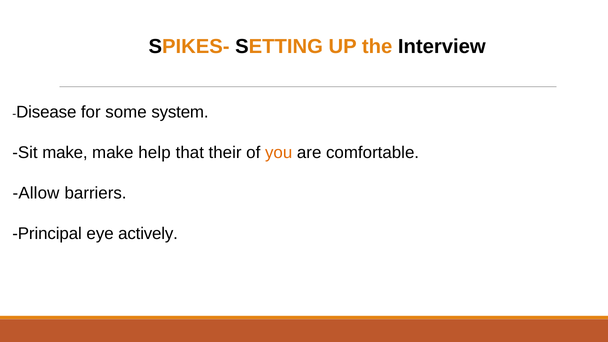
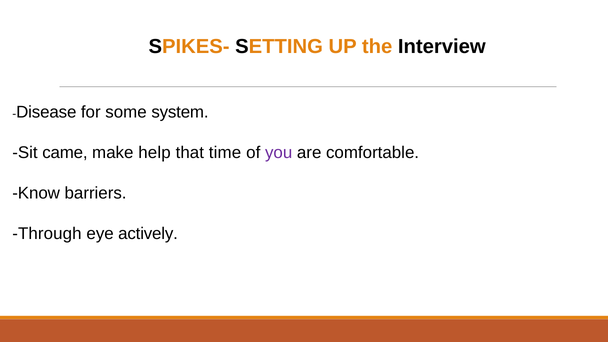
Sit make: make -> came
their: their -> time
you colour: orange -> purple
Allow: Allow -> Know
Principal: Principal -> Through
